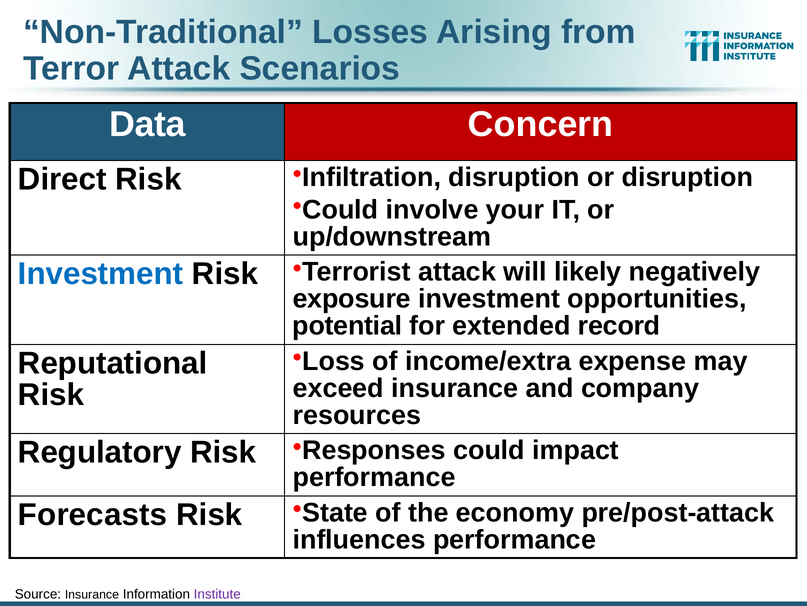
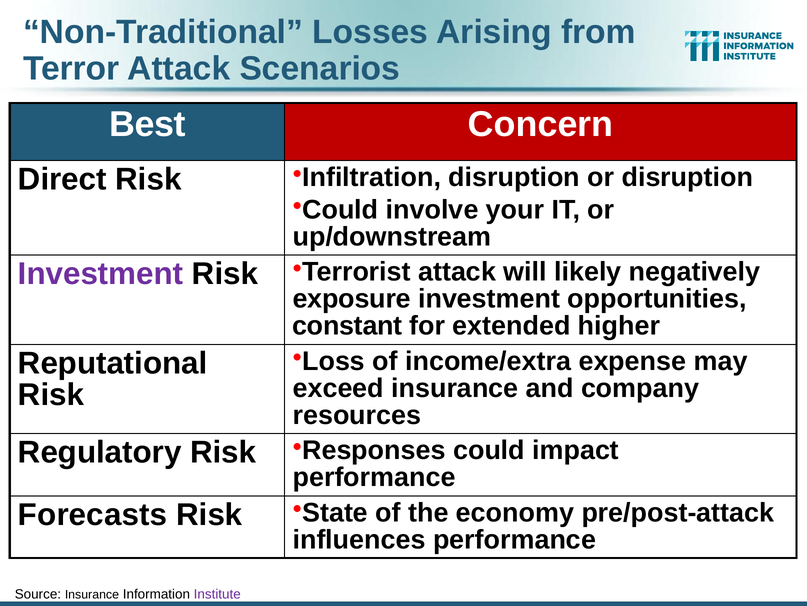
Data: Data -> Best
Investment at (101, 274) colour: blue -> purple
potential: potential -> constant
record: record -> higher
